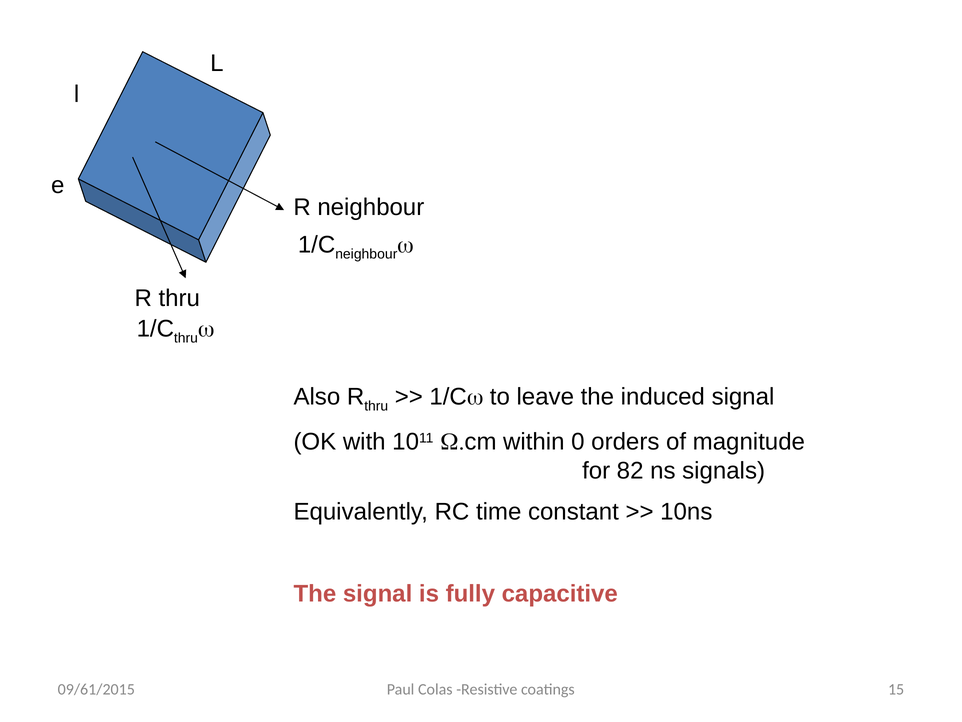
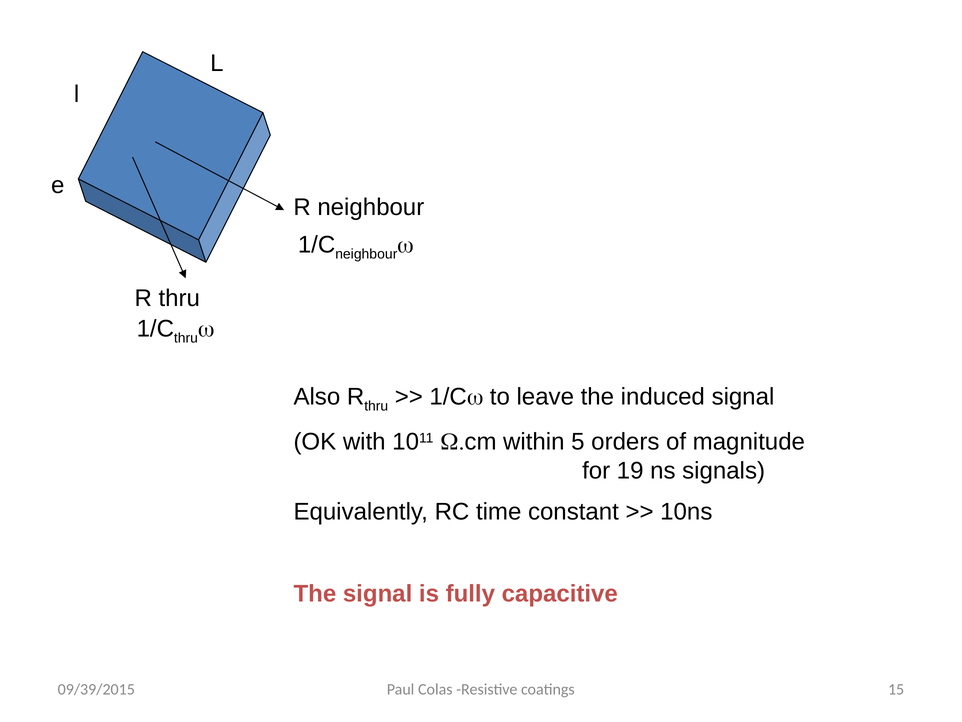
0: 0 -> 5
82: 82 -> 19
09/61/2015: 09/61/2015 -> 09/39/2015
